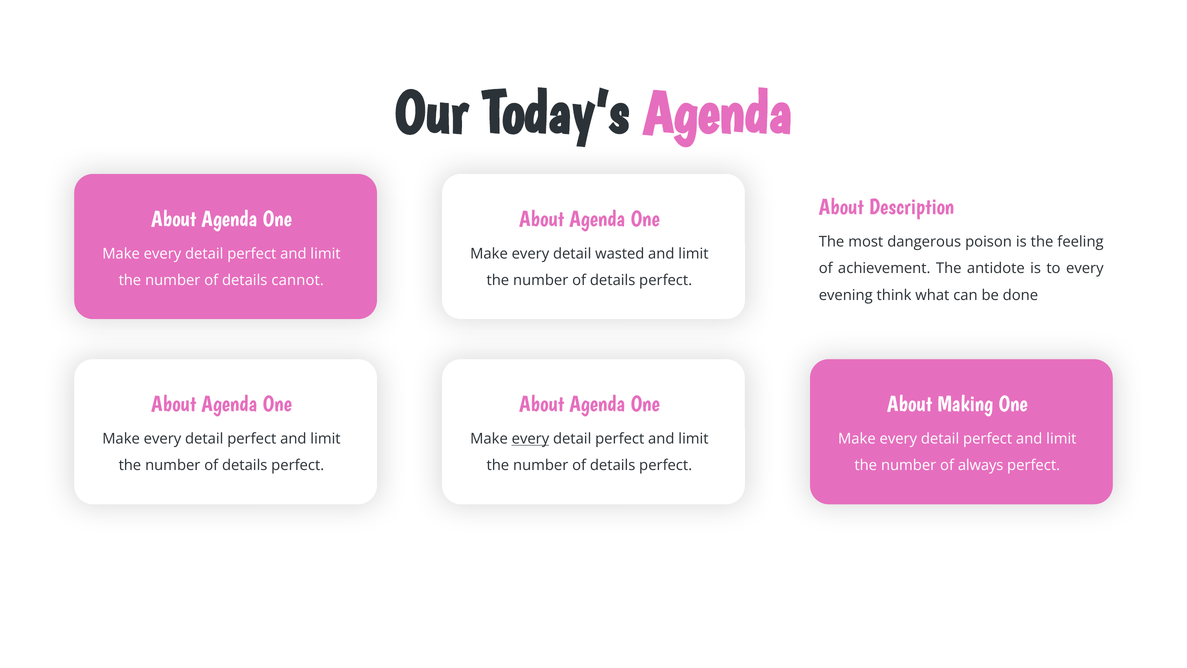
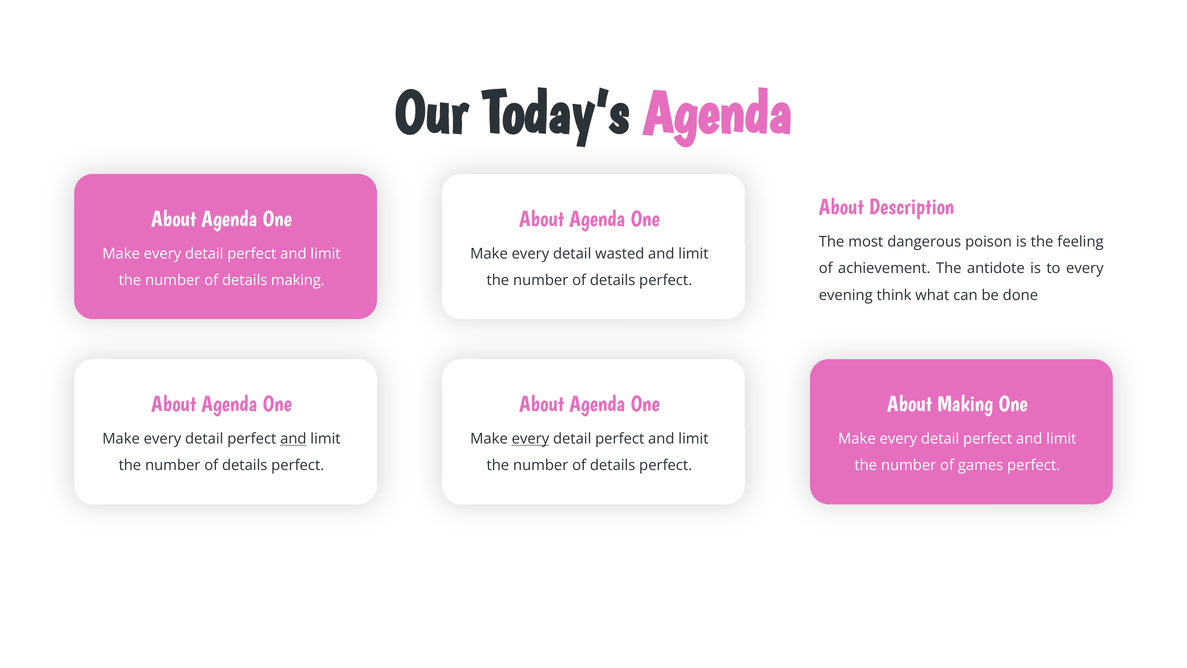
details cannot: cannot -> making
and at (293, 439) underline: none -> present
always: always -> games
